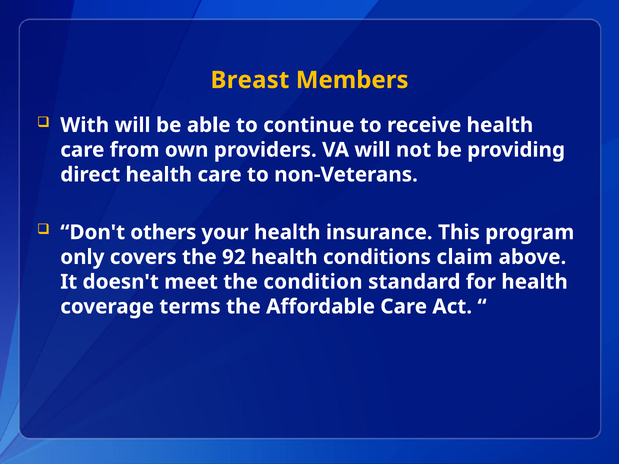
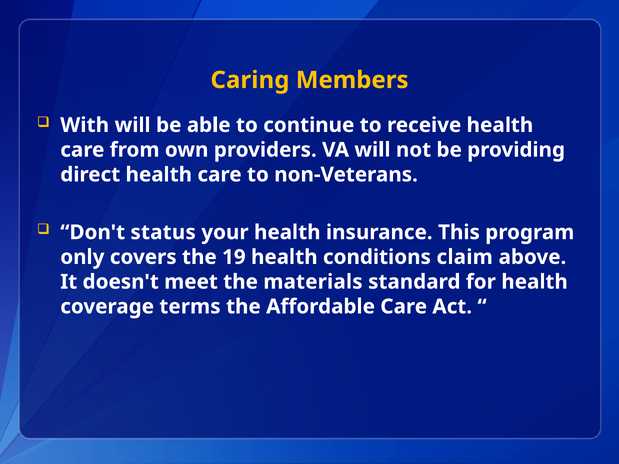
Breast: Breast -> Caring
others: others -> status
92: 92 -> 19
condition: condition -> materials
